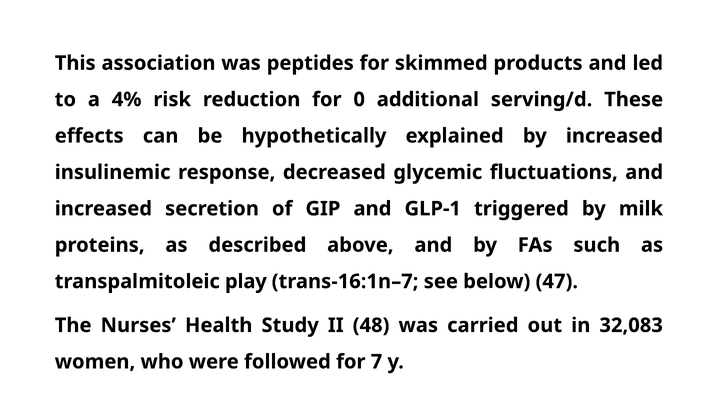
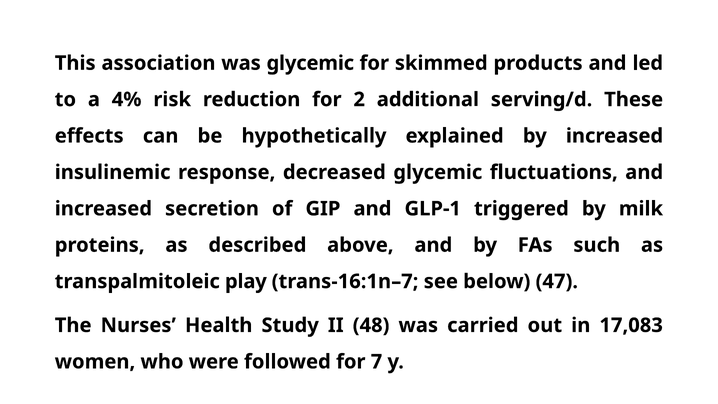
was peptides: peptides -> glycemic
0: 0 -> 2
32,083: 32,083 -> 17,083
